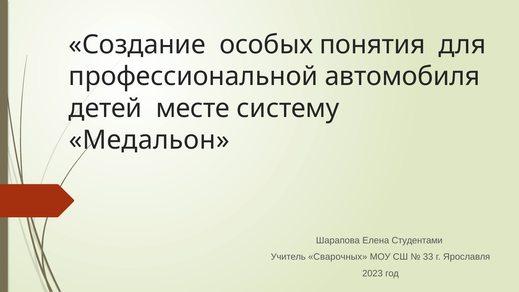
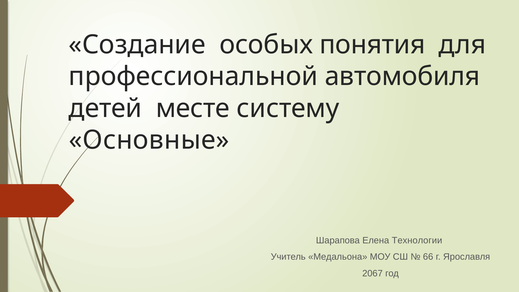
Медальон: Медальон -> Основные
Студентами: Студентами -> Технологии
Сварочных: Сварочных -> Медальона
33: 33 -> 66
2023: 2023 -> 2067
